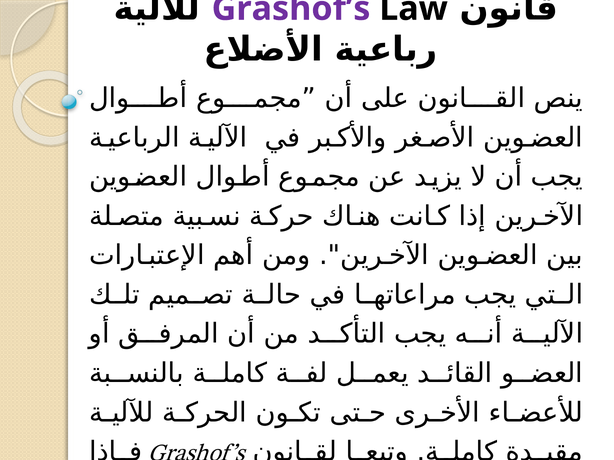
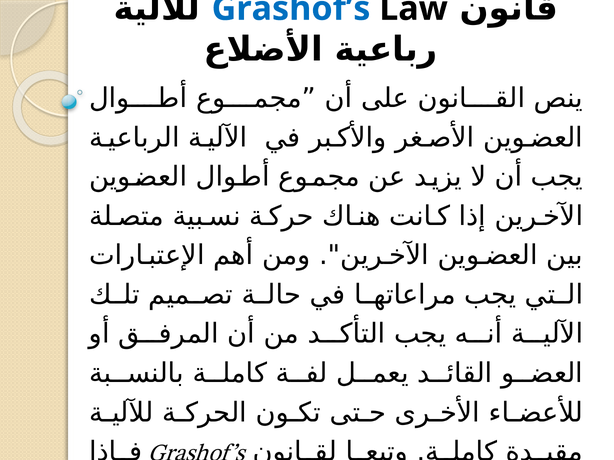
Grashof’s at (291, 9) colour: purple -> blue
